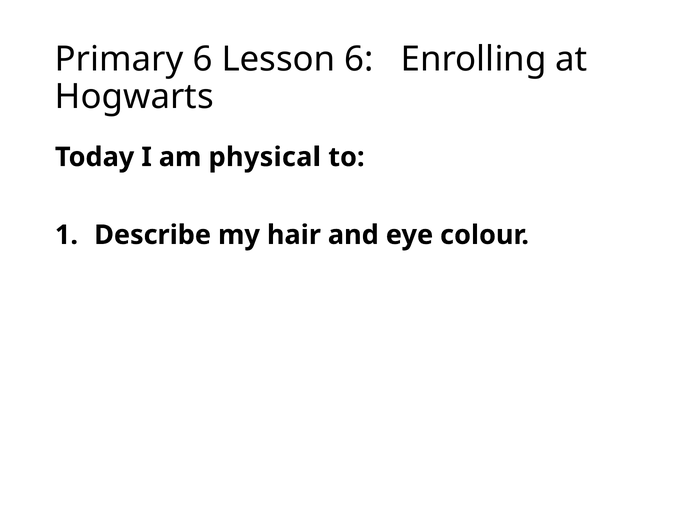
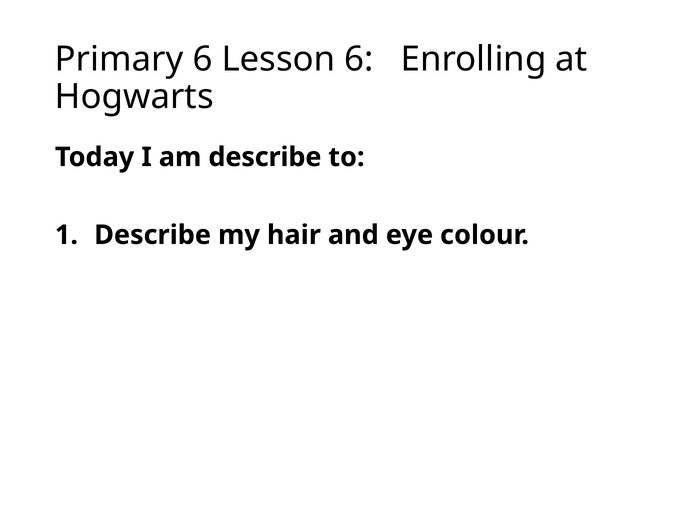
am physical: physical -> describe
